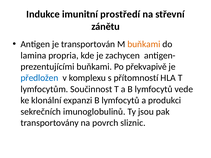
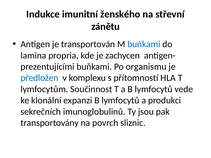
prostředí: prostředí -> ženského
buňkami at (144, 44) colour: orange -> blue
překvapivě: překvapivě -> organismu
